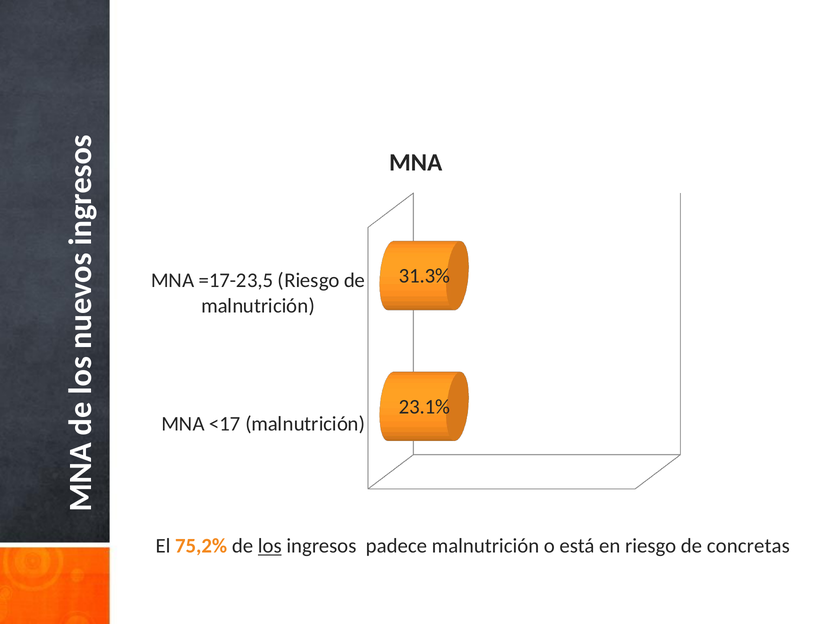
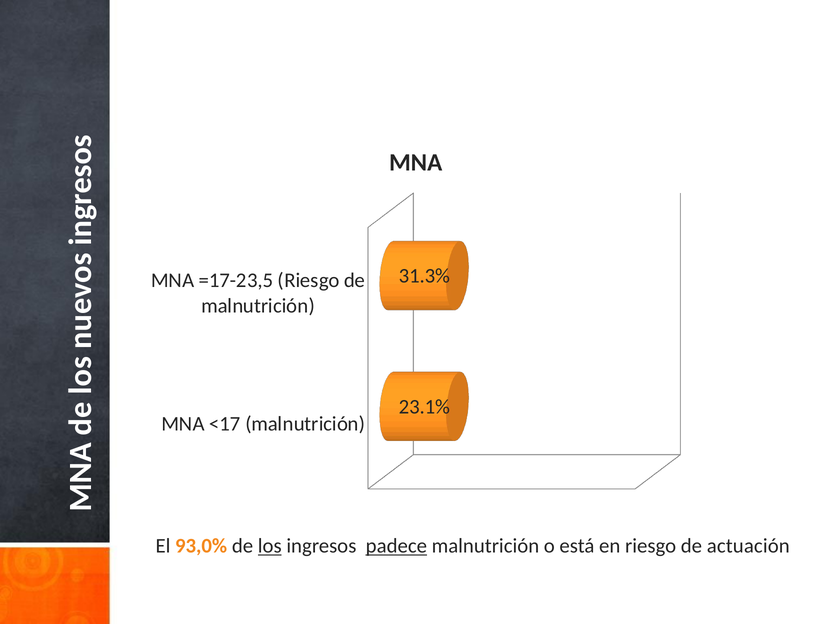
75,2%: 75,2% -> 93,0%
padece underline: none -> present
concretas: concretas -> actuación
